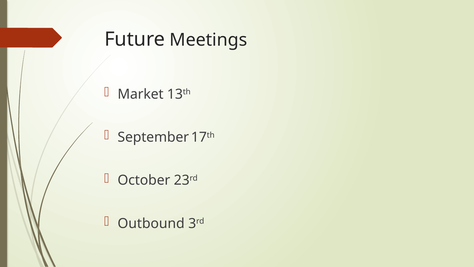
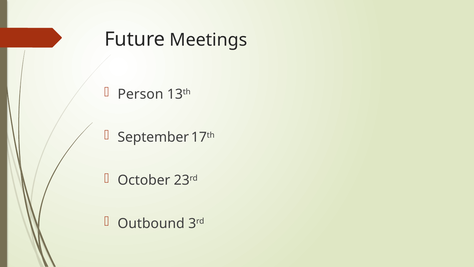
Market: Market -> Person
